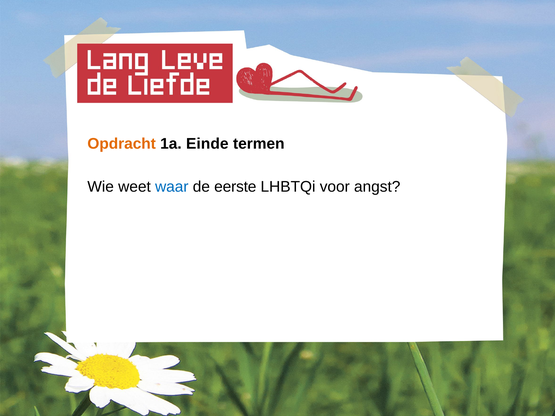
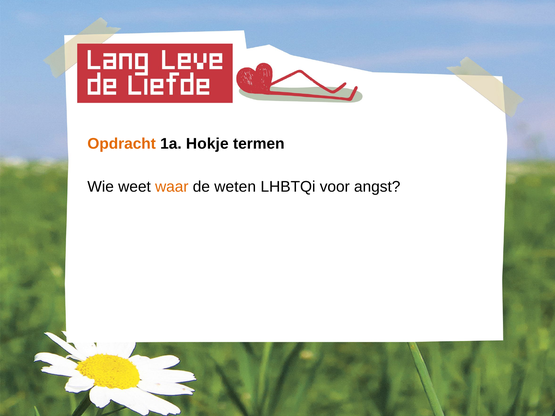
Einde: Einde -> Hokje
waar colour: blue -> orange
eerste: eerste -> weten
